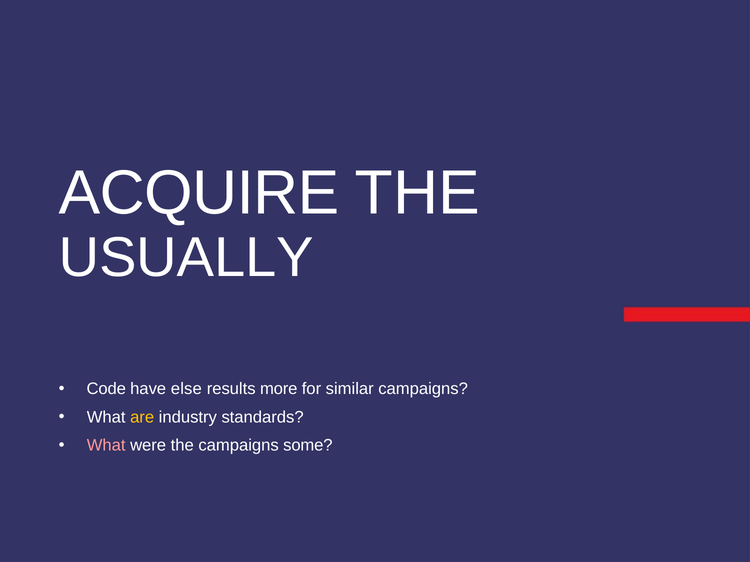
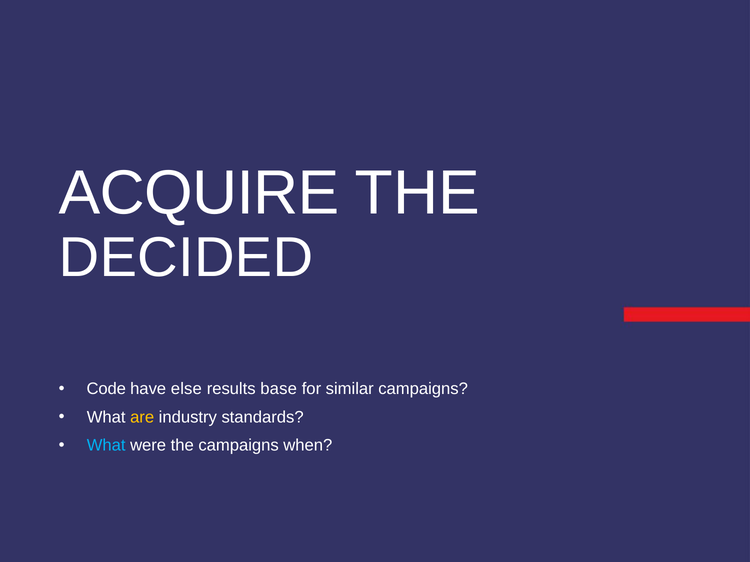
USUALLY: USUALLY -> DECIDED
more: more -> base
What at (106, 446) colour: pink -> light blue
some: some -> when
